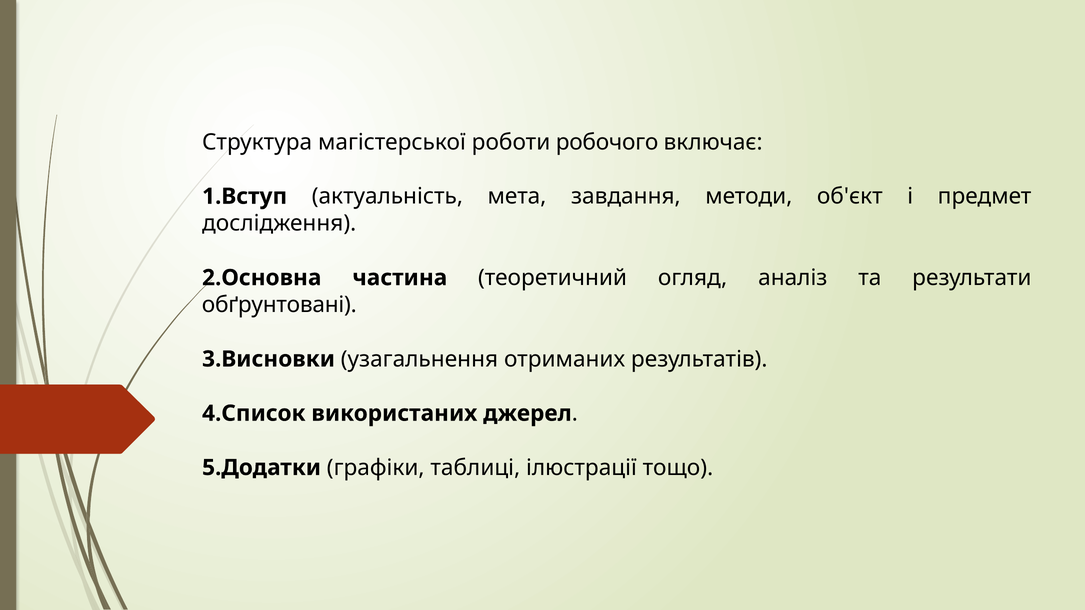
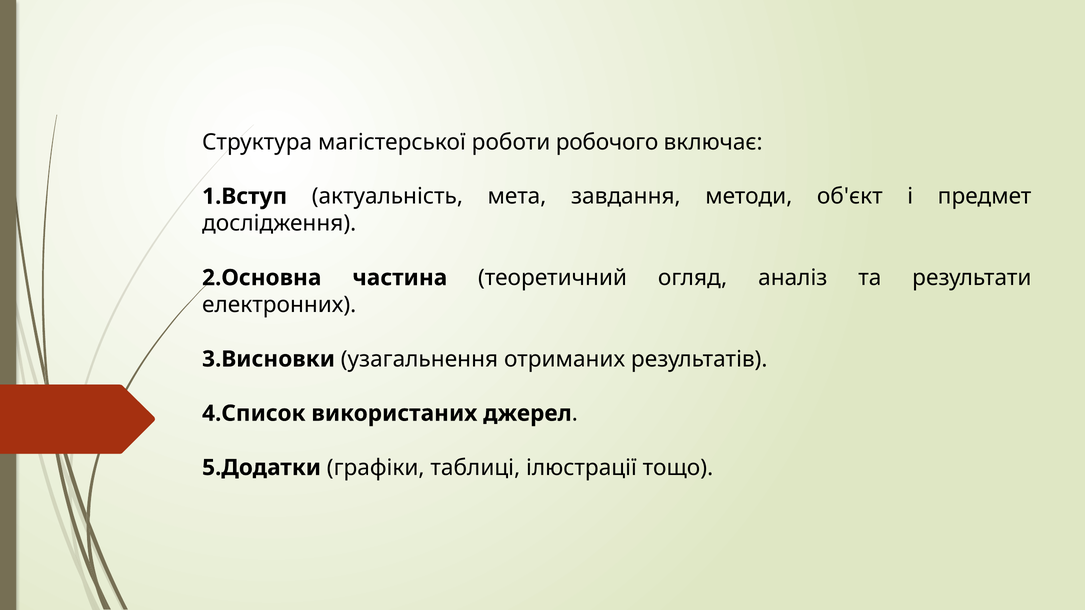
обґрунтовані: обґрунтовані -> електронних
